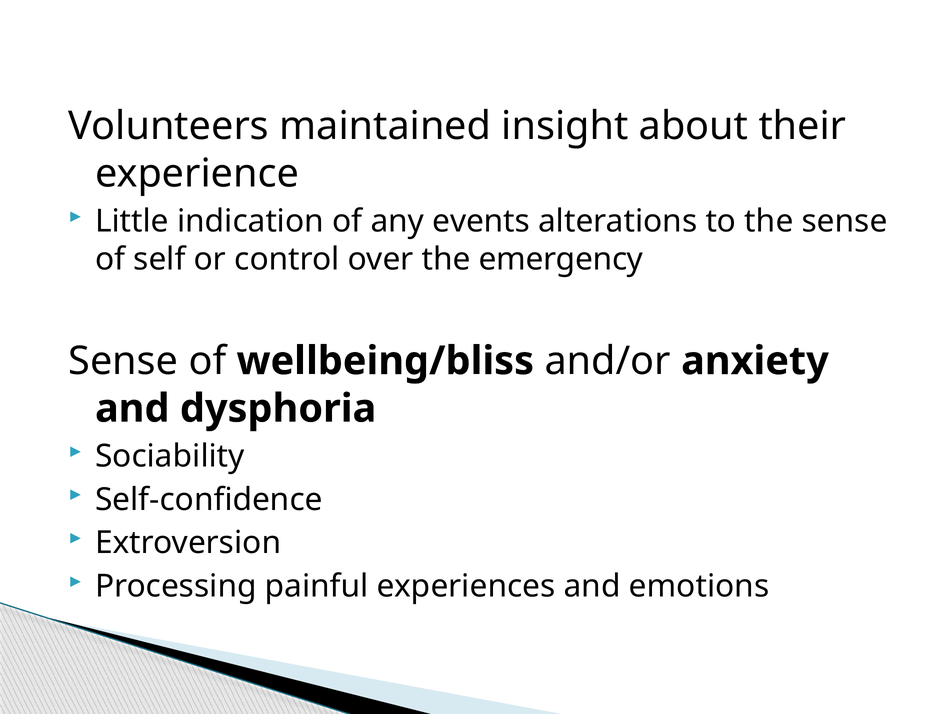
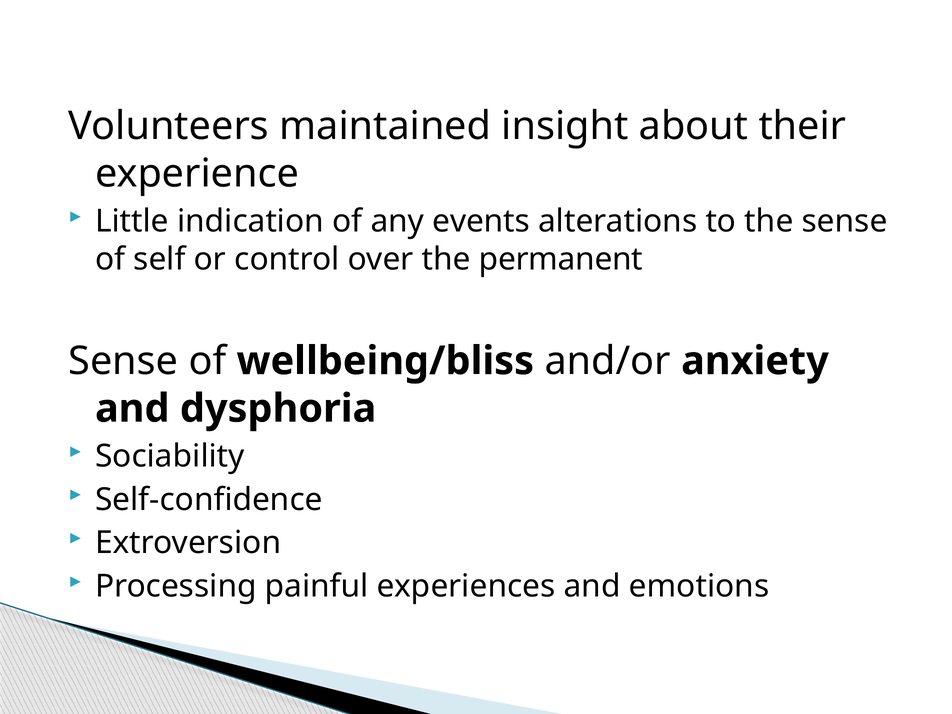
emergency: emergency -> permanent
